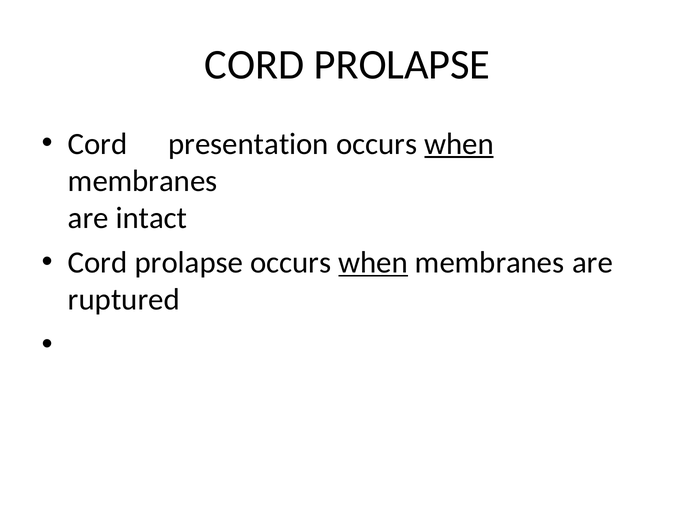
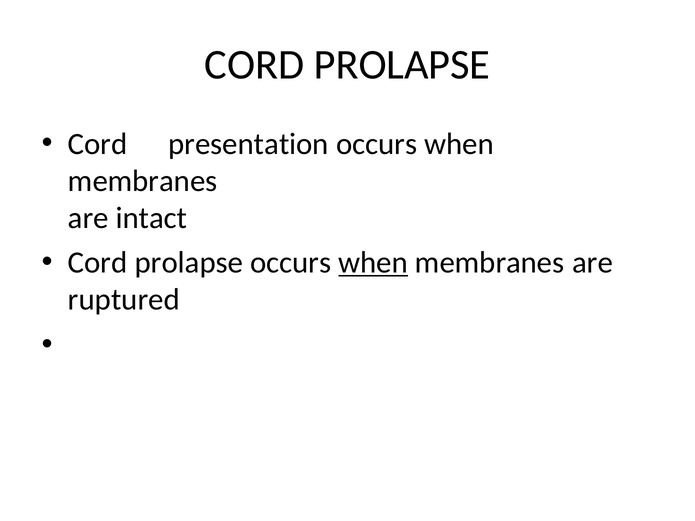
when at (459, 144) underline: present -> none
